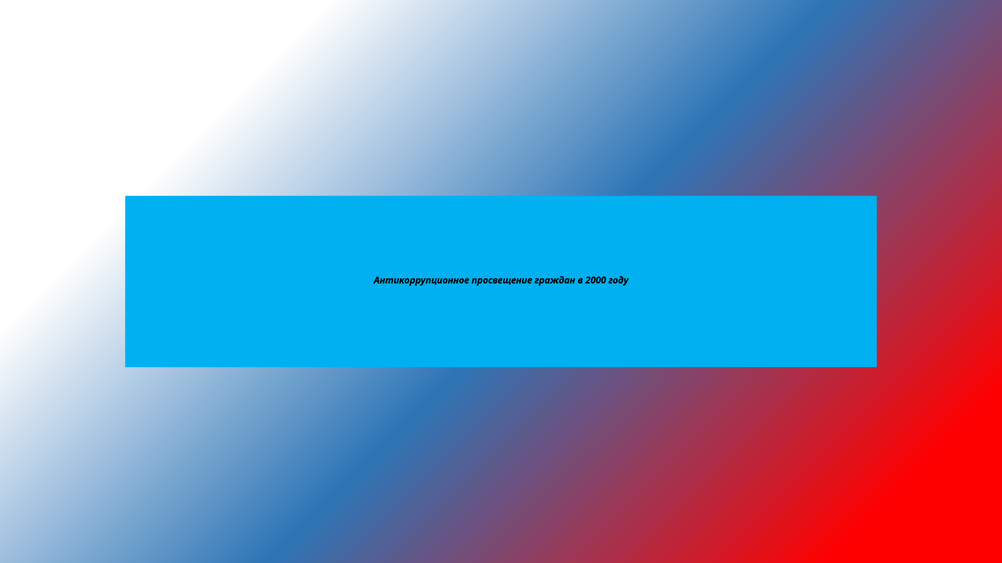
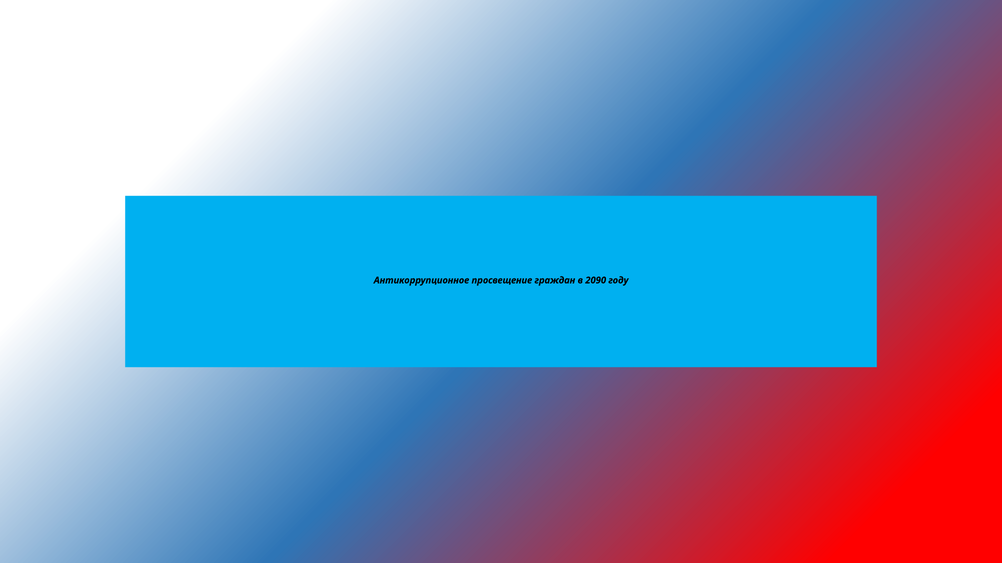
2000: 2000 -> 2090
